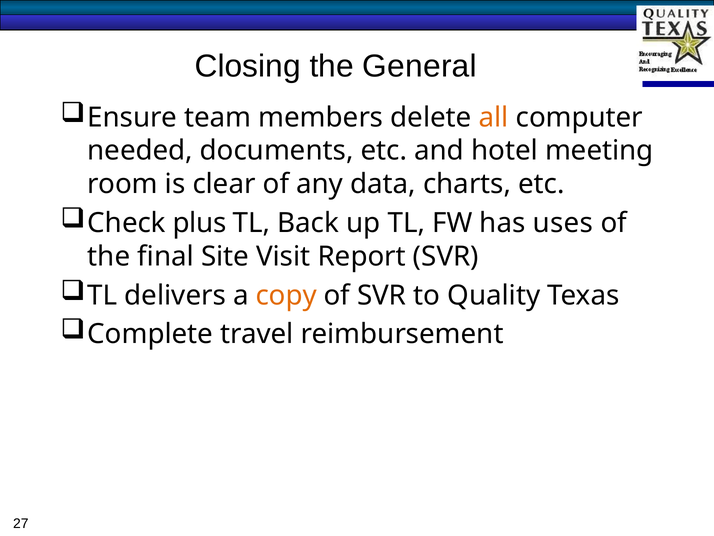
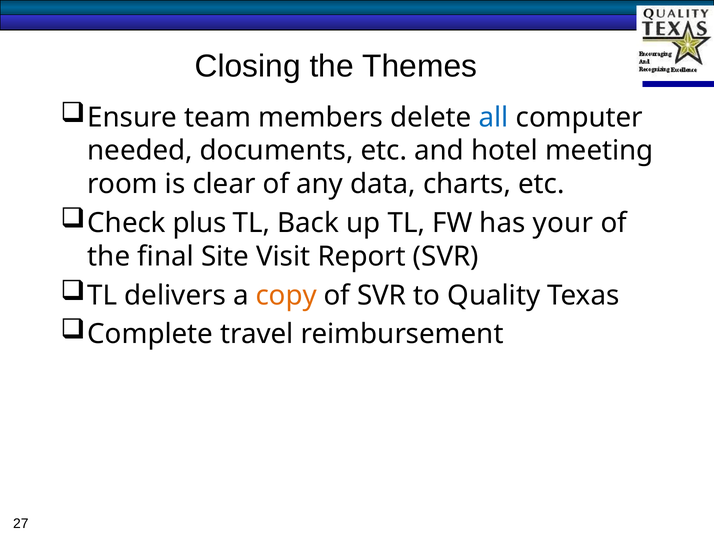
General: General -> Themes
all colour: orange -> blue
uses: uses -> your
